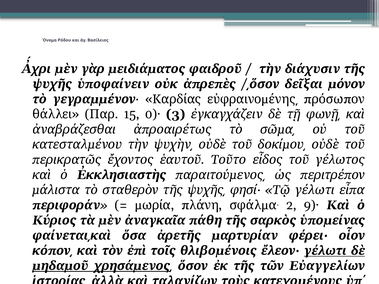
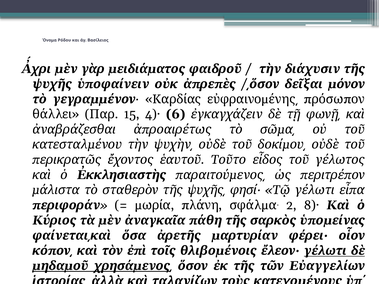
0)·: 0)· -> 4)·
3: 3 -> 6
9)·: 9)· -> 8)·
